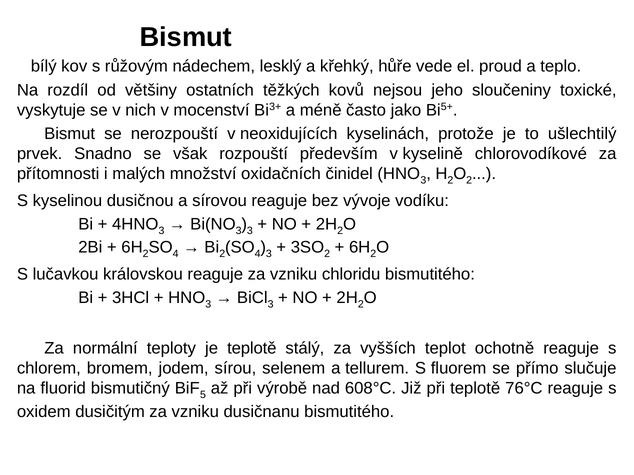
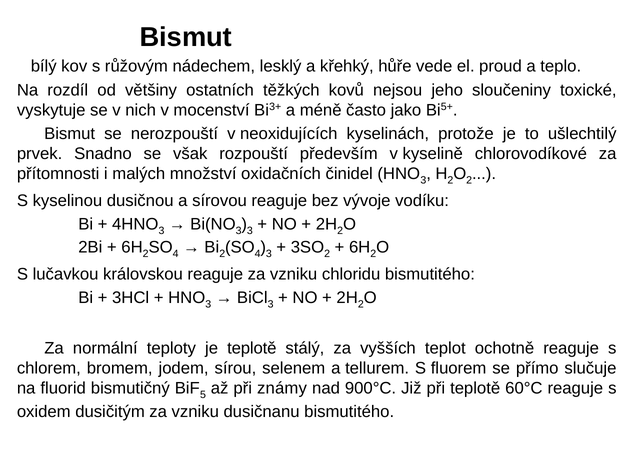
výrobě: výrobě -> známy
608°C: 608°C -> 900°C
76°C: 76°C -> 60°C
